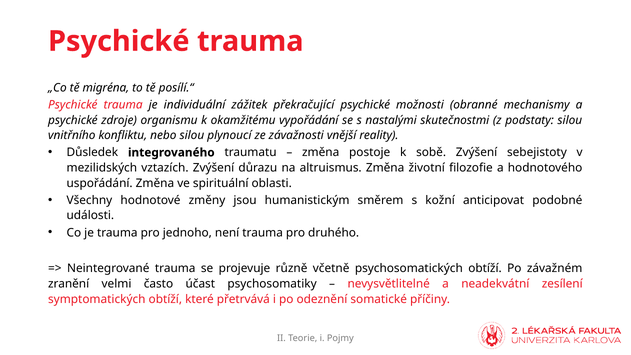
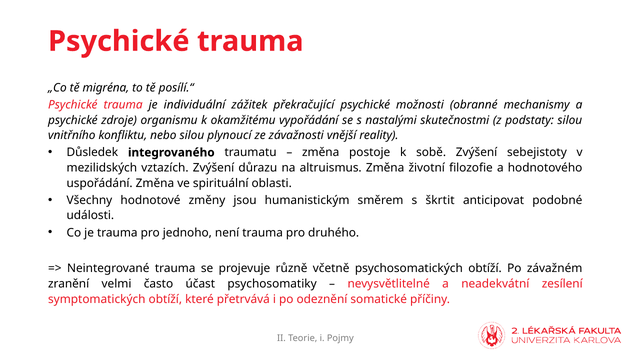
kožní: kožní -> škrtit
